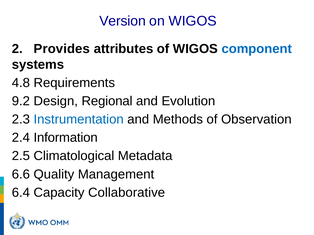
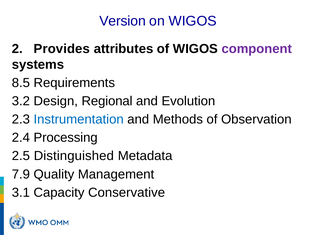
component colour: blue -> purple
4.8: 4.8 -> 8.5
9.2: 9.2 -> 3.2
Information: Information -> Processing
Climatological: Climatological -> Distinguished
6.6: 6.6 -> 7.9
6.4: 6.4 -> 3.1
Collaborative: Collaborative -> Conservative
